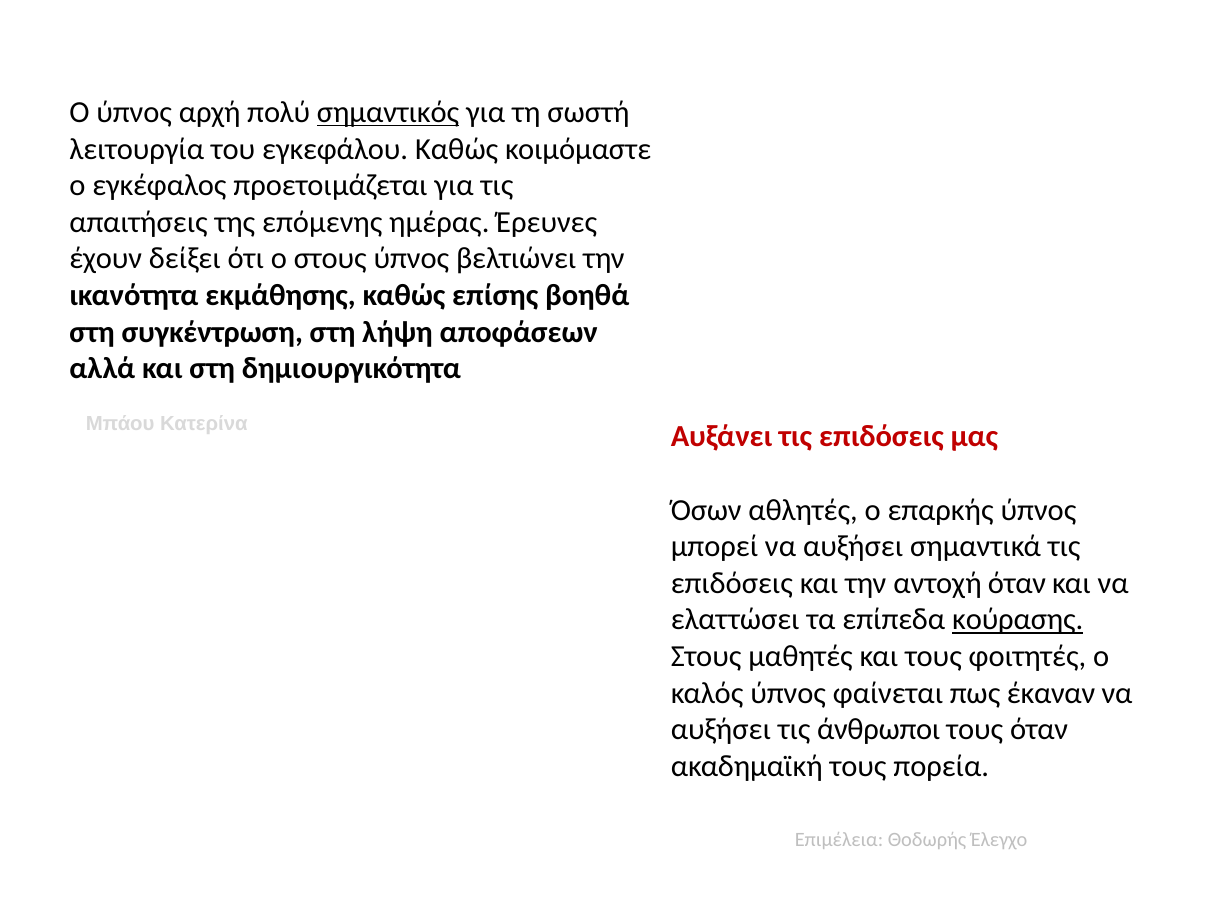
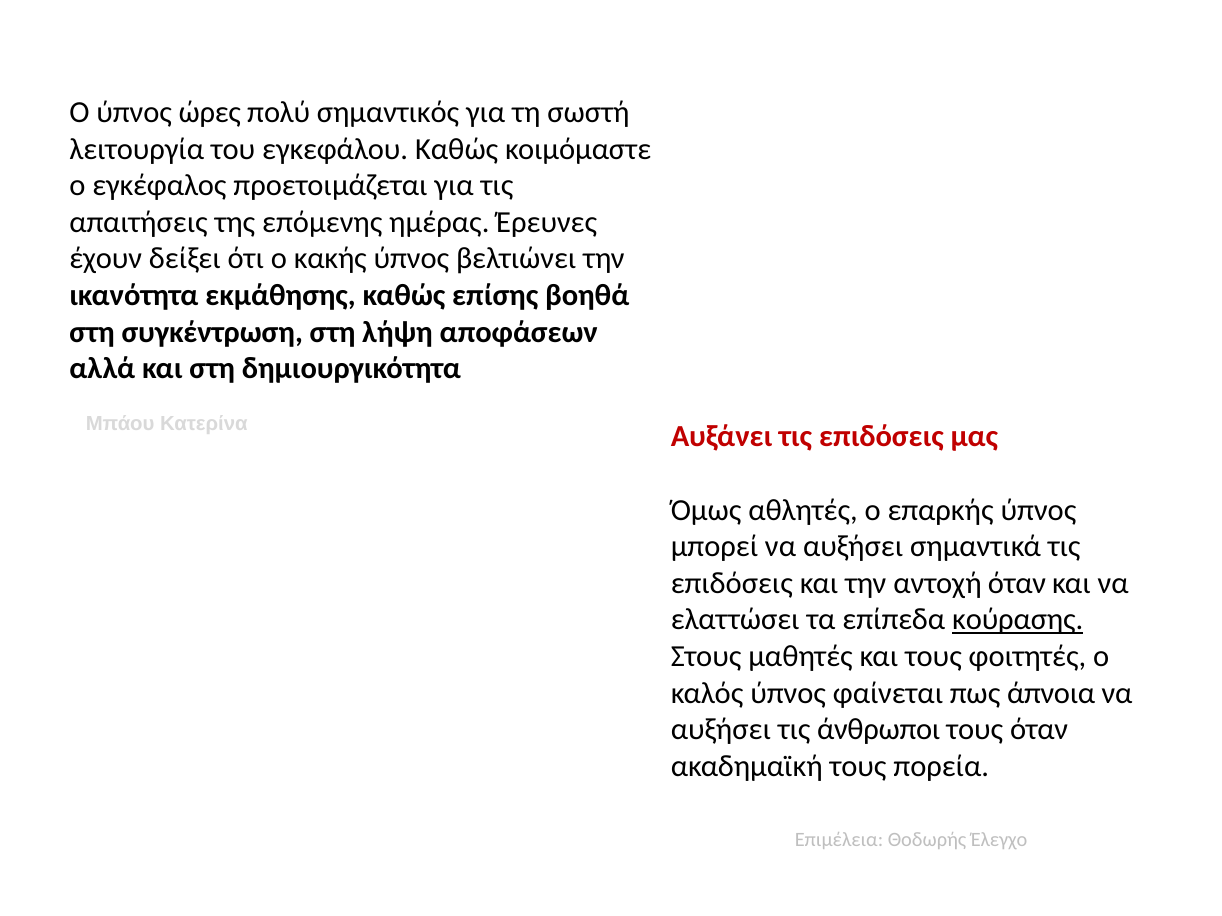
αρχή: αρχή -> ώρες
σημαντικός underline: present -> none
ο στους: στους -> κακής
Όσων: Όσων -> Όμως
έκαναν: έκαναν -> άπνοια
